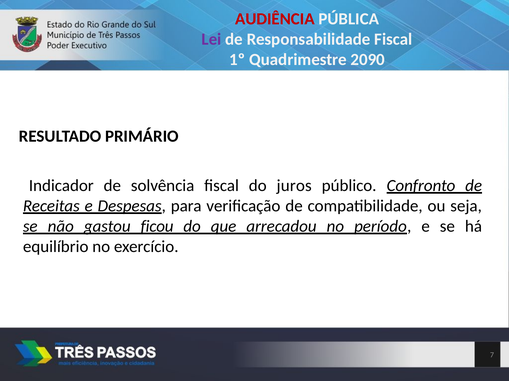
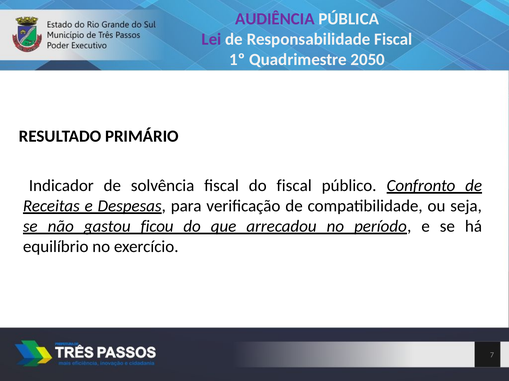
AUDIÊNCIA colour: red -> purple
2090: 2090 -> 2050
do juros: juros -> fiscal
